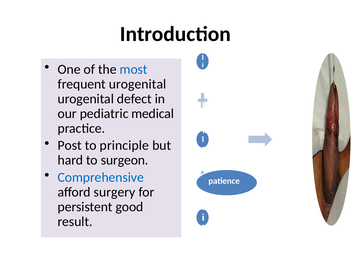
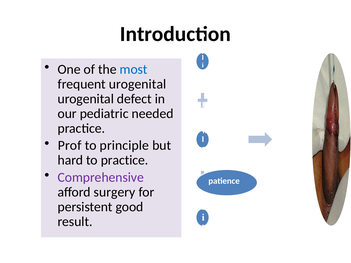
medical: medical -> needed
Post: Post -> Prof
to surgeon: surgeon -> practice
Comprehensive colour: blue -> purple
